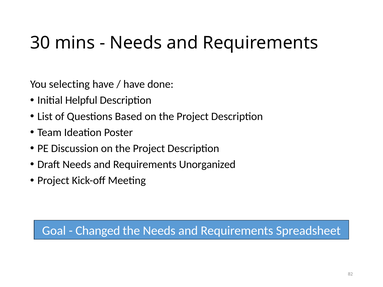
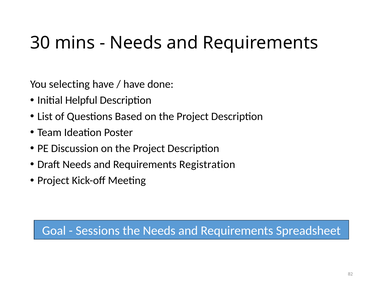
Unorganized: Unorganized -> Registration
Changed: Changed -> Sessions
